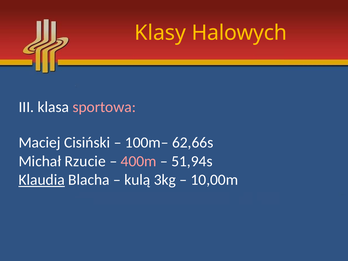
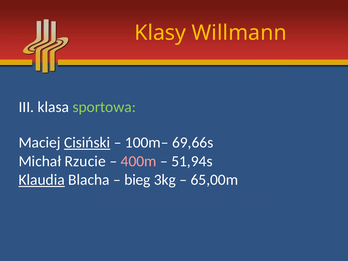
Halowych: Halowych -> Willmann
sportowa colour: pink -> light green
Cisiński underline: none -> present
62,66s: 62,66s -> 69,66s
kulą: kulą -> bieg
10,00m: 10,00m -> 65,00m
